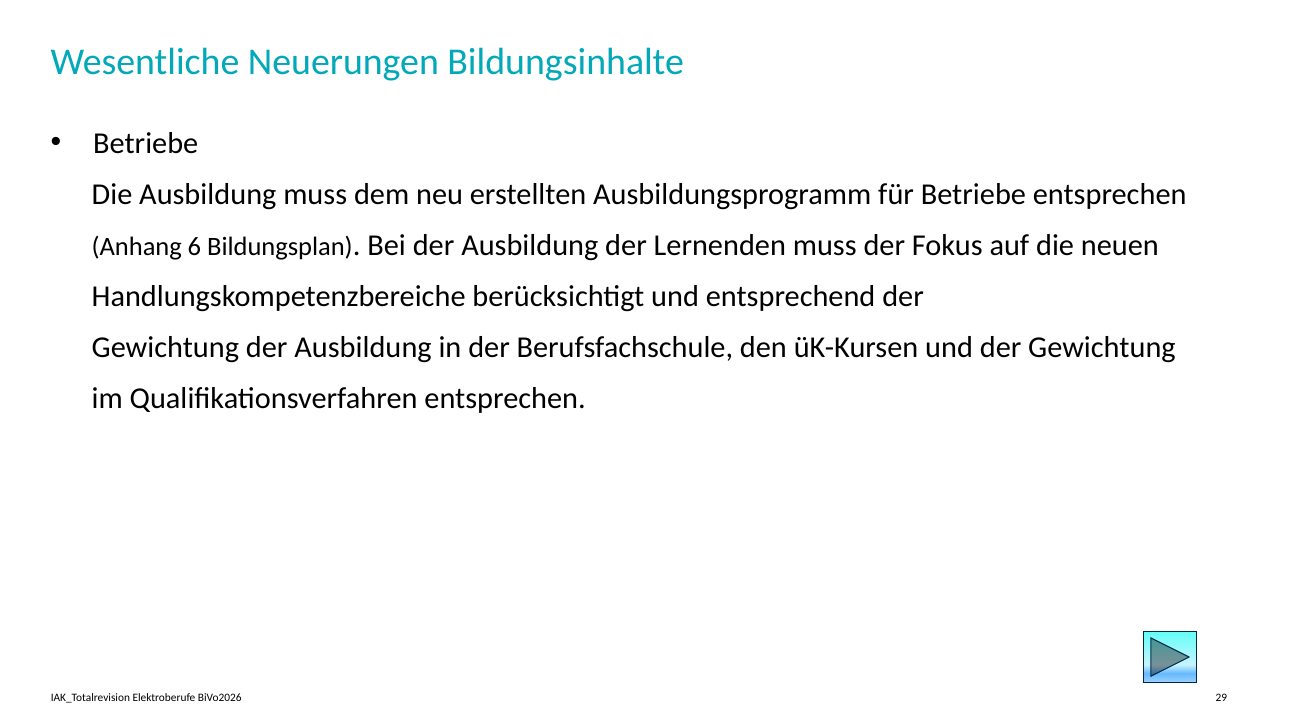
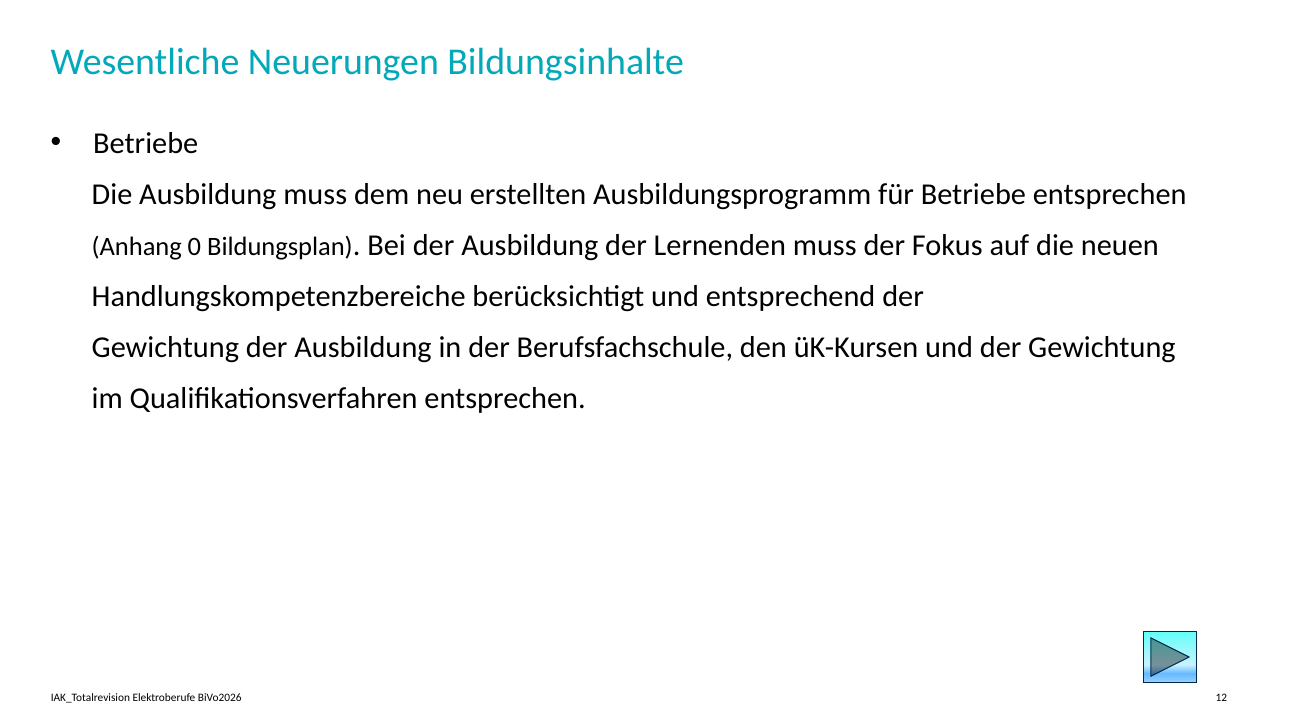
6: 6 -> 0
29: 29 -> 12
